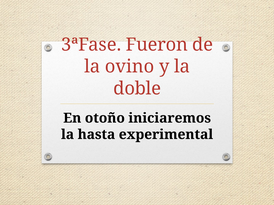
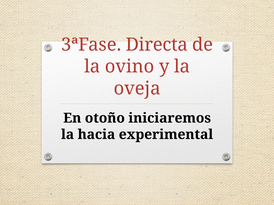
Fueron: Fueron -> Directa
doble: doble -> oveja
hasta: hasta -> hacia
